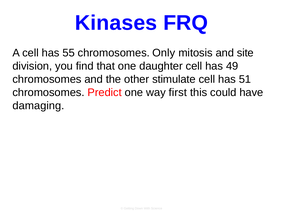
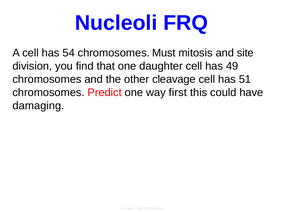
Kinases: Kinases -> Nucleoli
55: 55 -> 54
Only: Only -> Must
stimulate: stimulate -> cleavage
